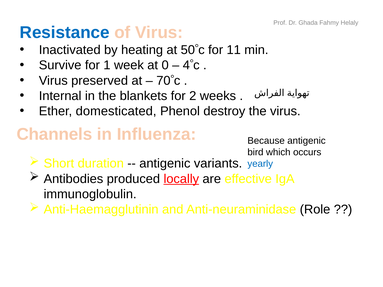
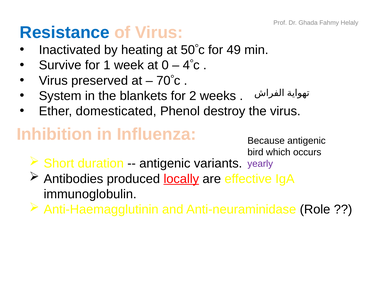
11: 11 -> 49
Internal: Internal -> System
Channels: Channels -> Inhibition
yearly colour: blue -> purple
